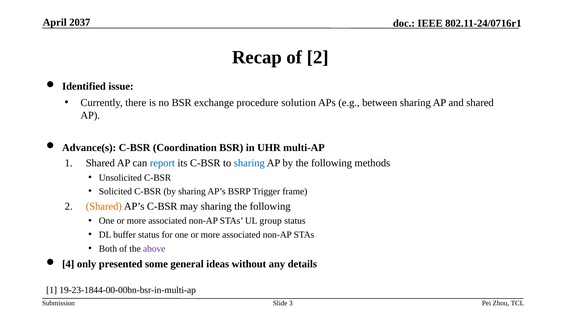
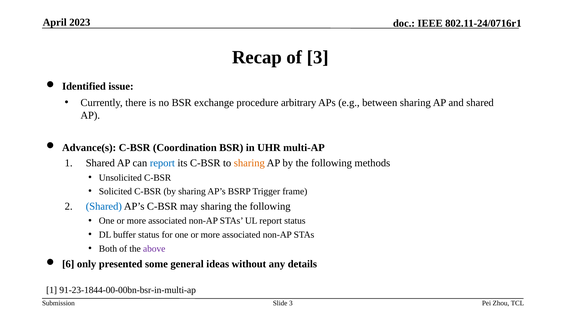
2037: 2037 -> 2023
of 2: 2 -> 3
solution: solution -> arbitrary
sharing at (249, 163) colour: blue -> orange
Shared at (104, 206) colour: orange -> blue
UL group: group -> report
4: 4 -> 6
19-23-1844-00-00bn-bsr-in-multi-ap: 19-23-1844-00-00bn-bsr-in-multi-ap -> 91-23-1844-00-00bn-bsr-in-multi-ap
